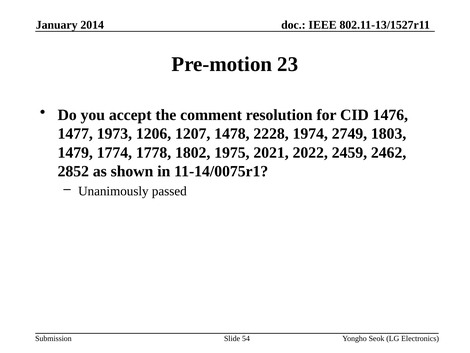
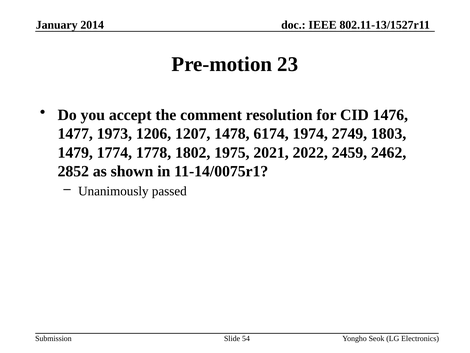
2228: 2228 -> 6174
